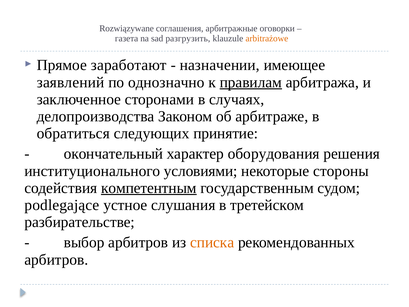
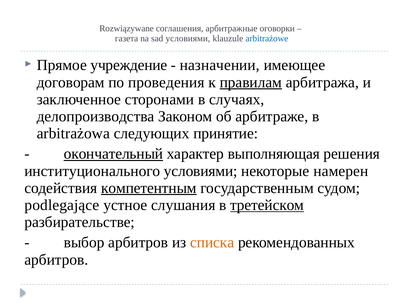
sad разгрузить: разгрузить -> условиями
arbitrażowe colour: orange -> blue
заработают: заработают -> учреждение
заявлений: заявлений -> договорам
однозначно: однозначно -> проведения
обратиться: обратиться -> arbitrażowa
окончательный underline: none -> present
оборудования: оборудования -> выполняющая
стороны: стороны -> намерен
третейском underline: none -> present
